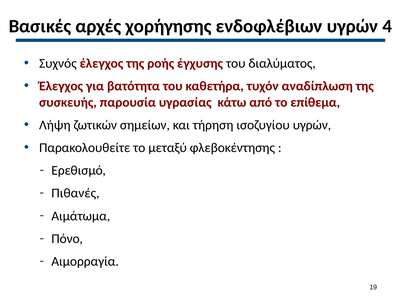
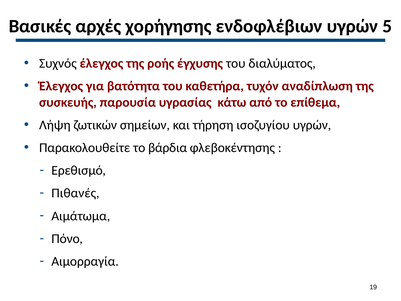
4: 4 -> 5
μεταξύ: μεταξύ -> βάρδια
